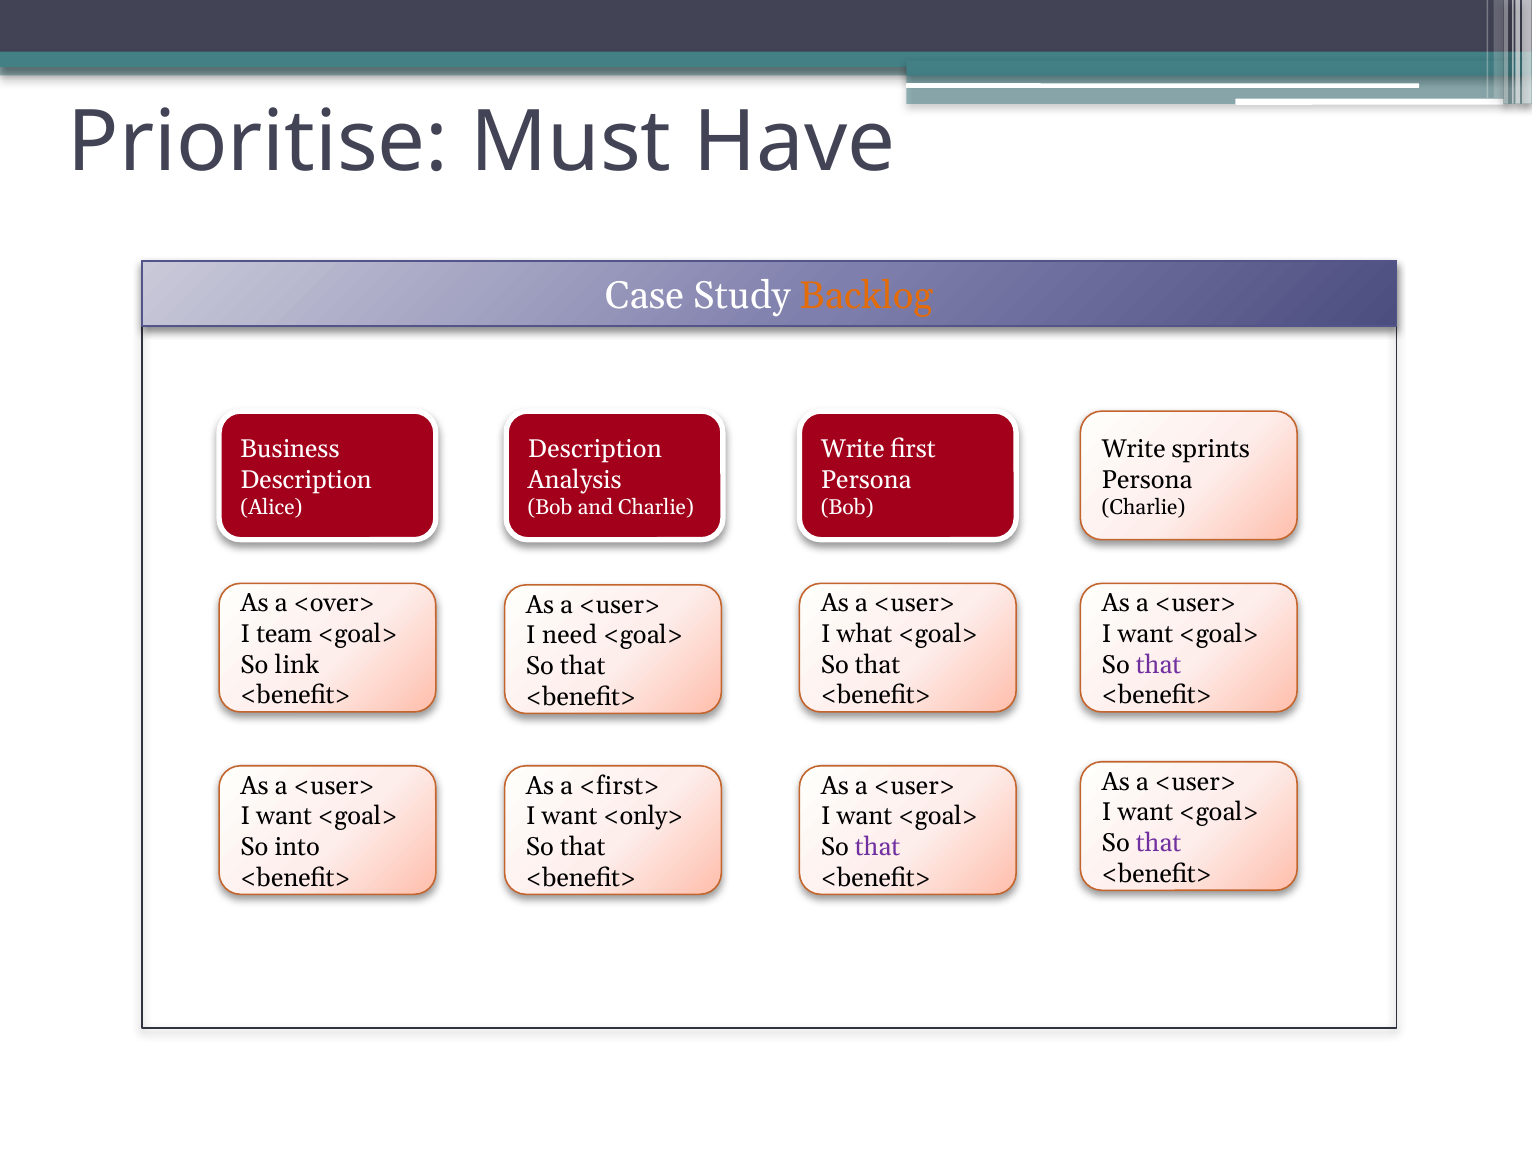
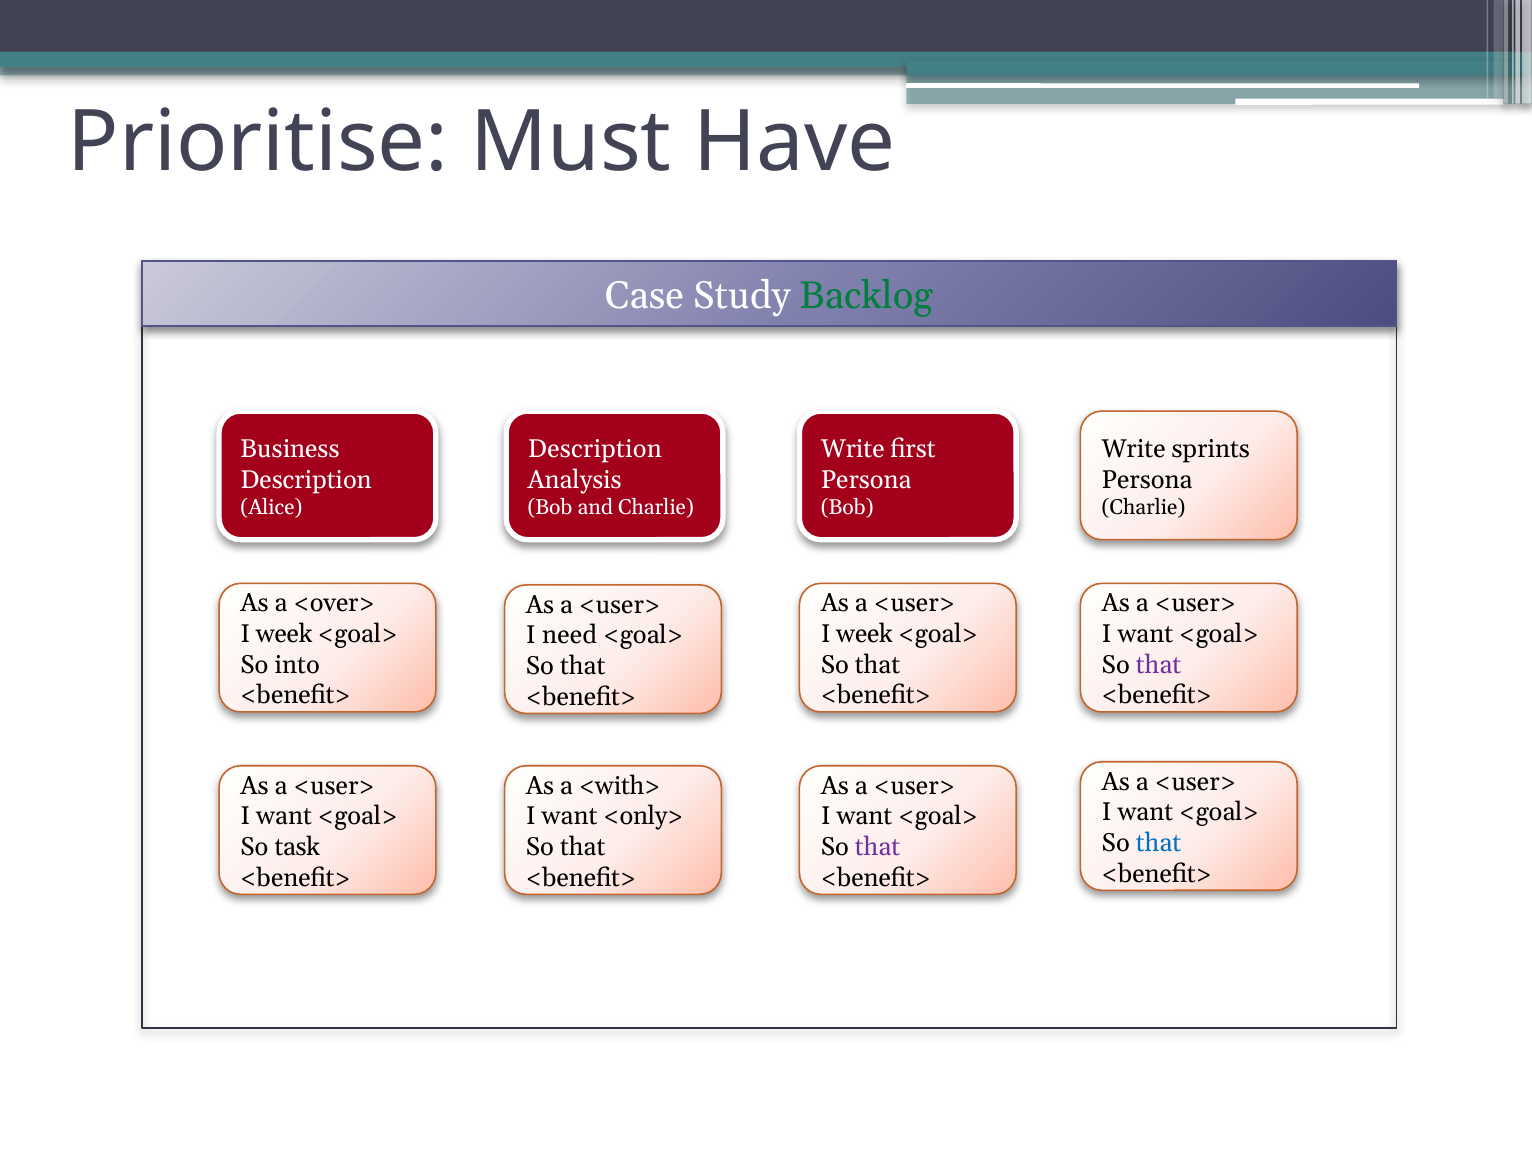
Backlog colour: orange -> green
team at (284, 634): team -> week
what at (865, 634): what -> week
link: link -> into
<first>: <first> -> <with>
that at (1159, 843) colour: purple -> blue
into: into -> task
